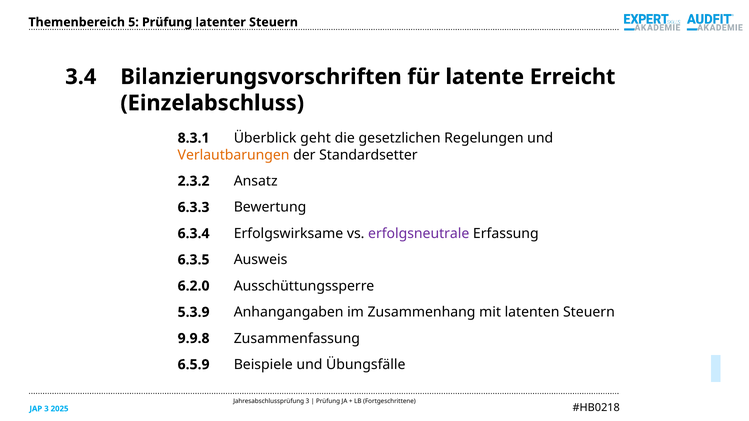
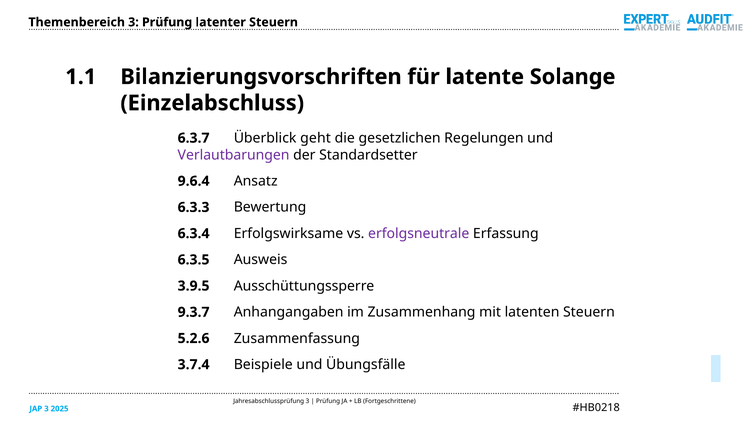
Themenbereich 5: 5 -> 3
3.4: 3.4 -> 1.1
Erreicht: Erreicht -> Solange
8.3.1: 8.3.1 -> 6.3.7
Verlautbarungen colour: orange -> purple
2.3.2: 2.3.2 -> 9.6.4
6.2.0: 6.2.0 -> 3.9.5
5.3.9: 5.3.9 -> 9.3.7
9.9.8: 9.9.8 -> 5.2.6
6.5.9: 6.5.9 -> 3.7.4
